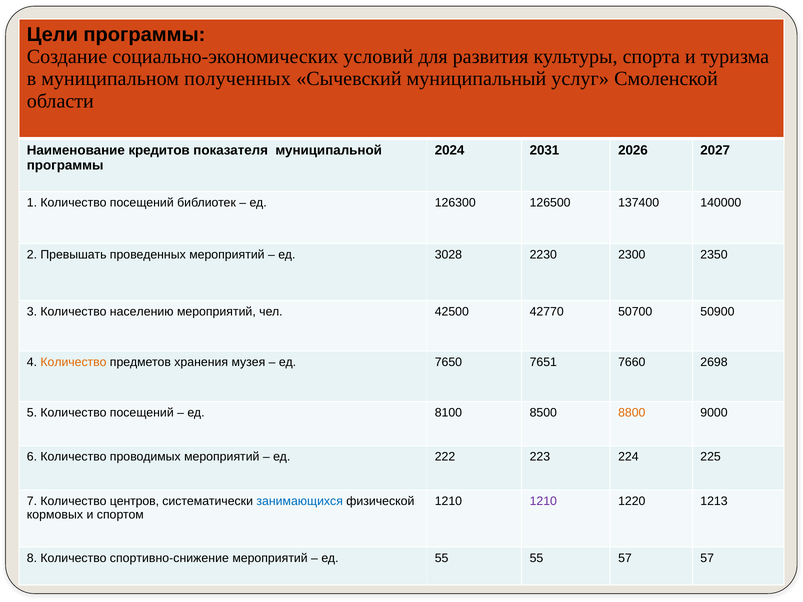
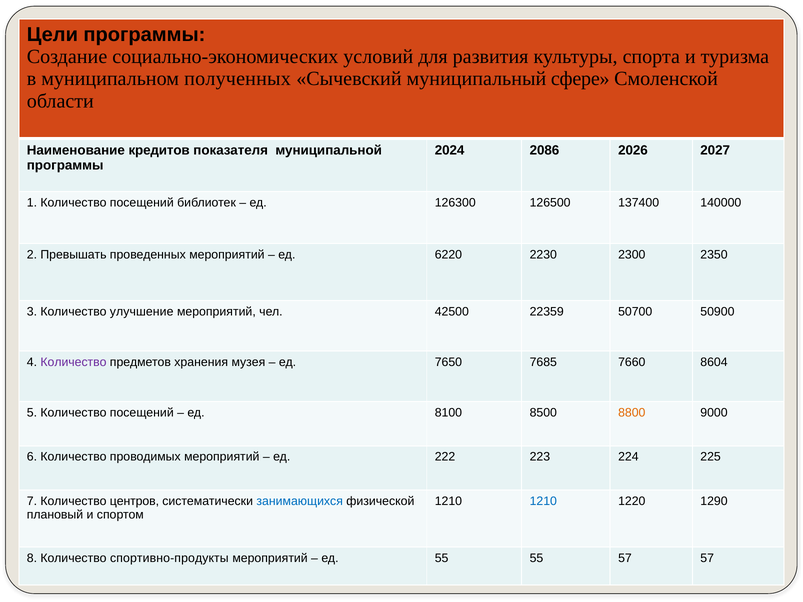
услуг: услуг -> сфере
2031: 2031 -> 2086
3028: 3028 -> 6220
населению: населению -> улучшение
42770: 42770 -> 22359
Количество at (73, 362) colour: orange -> purple
7651: 7651 -> 7685
2698: 2698 -> 8604
1210 at (543, 501) colour: purple -> blue
1213: 1213 -> 1290
кормовых: кормовых -> плановый
спортивно-снижение: спортивно-снижение -> спортивно-продукты
